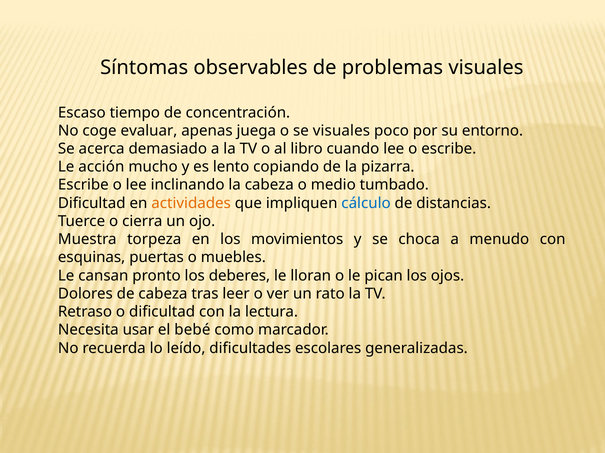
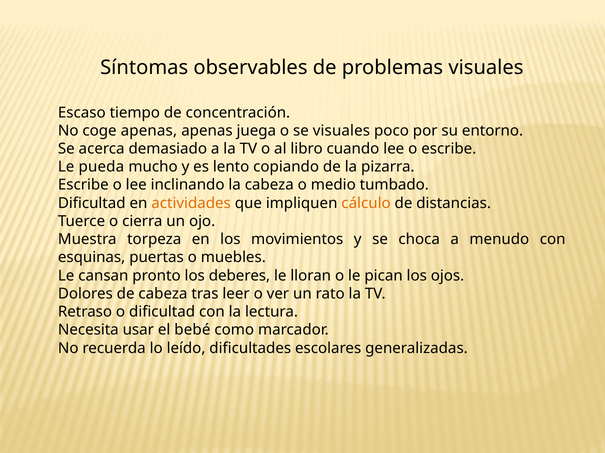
coge evaluar: evaluar -> apenas
acción: acción -> pueda
cálculo colour: blue -> orange
